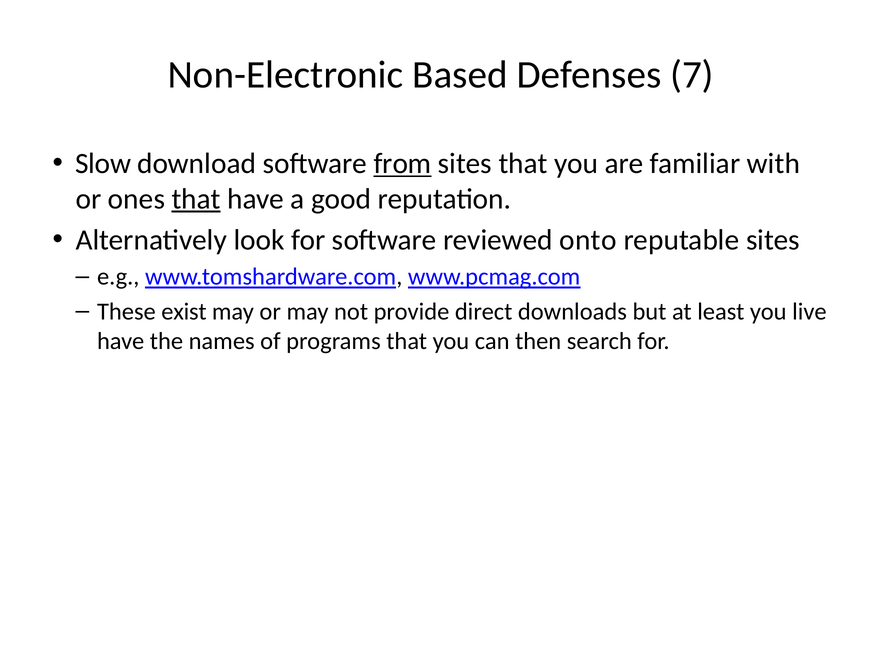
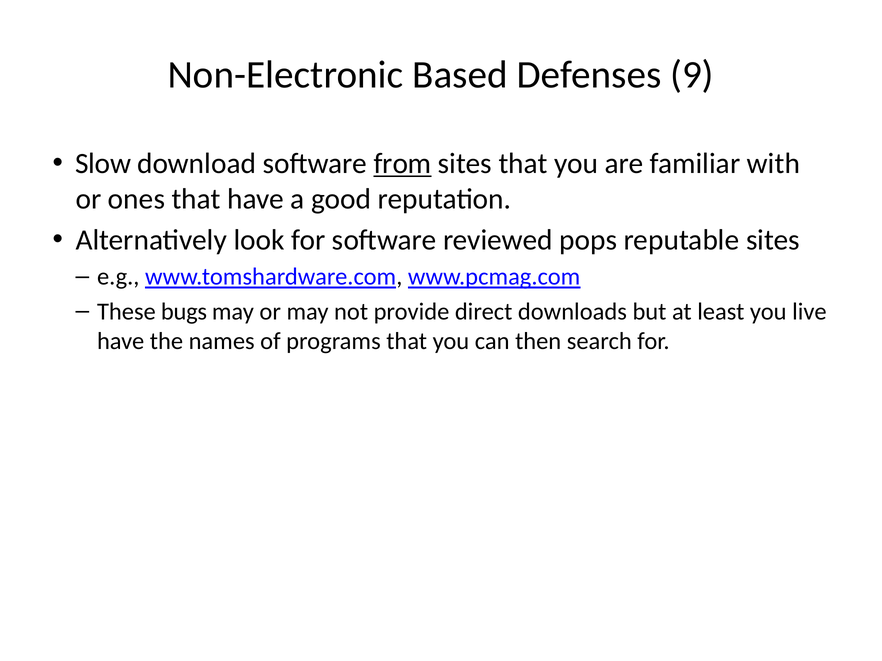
7: 7 -> 9
that at (196, 199) underline: present -> none
onto: onto -> pops
exist: exist -> bugs
